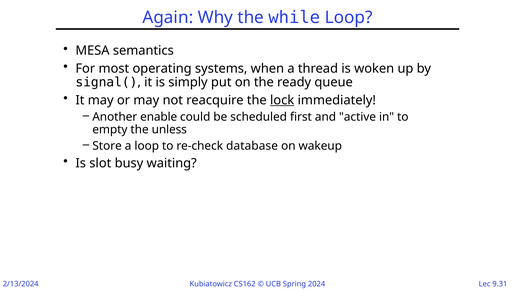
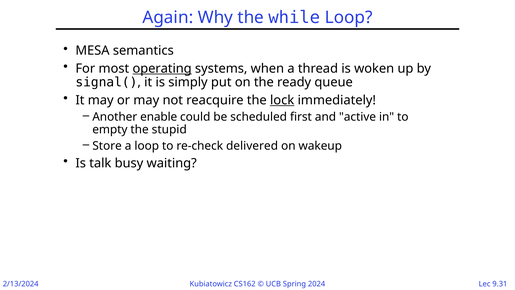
operating underline: none -> present
unless: unless -> stupid
database: database -> delivered
slot: slot -> talk
